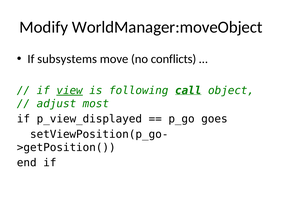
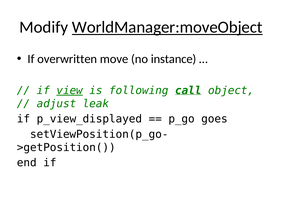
WorldManager:moveObject underline: none -> present
subsystems: subsystems -> overwritten
conflicts: conflicts -> instance
most: most -> leak
